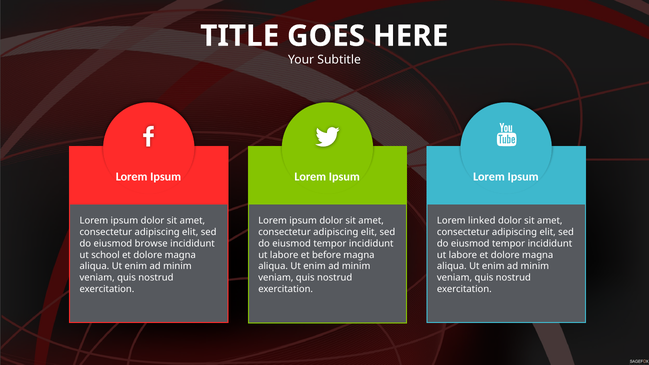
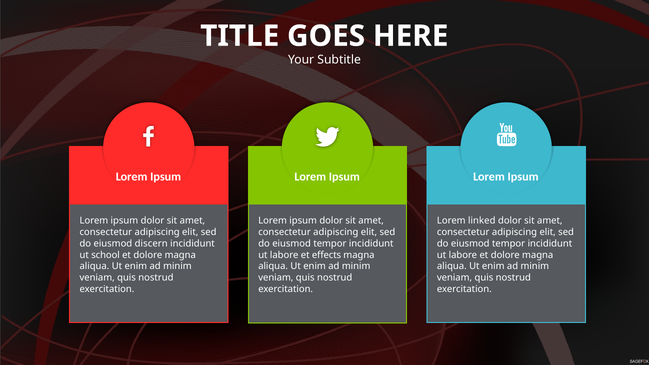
browse: browse -> discern
before: before -> effects
